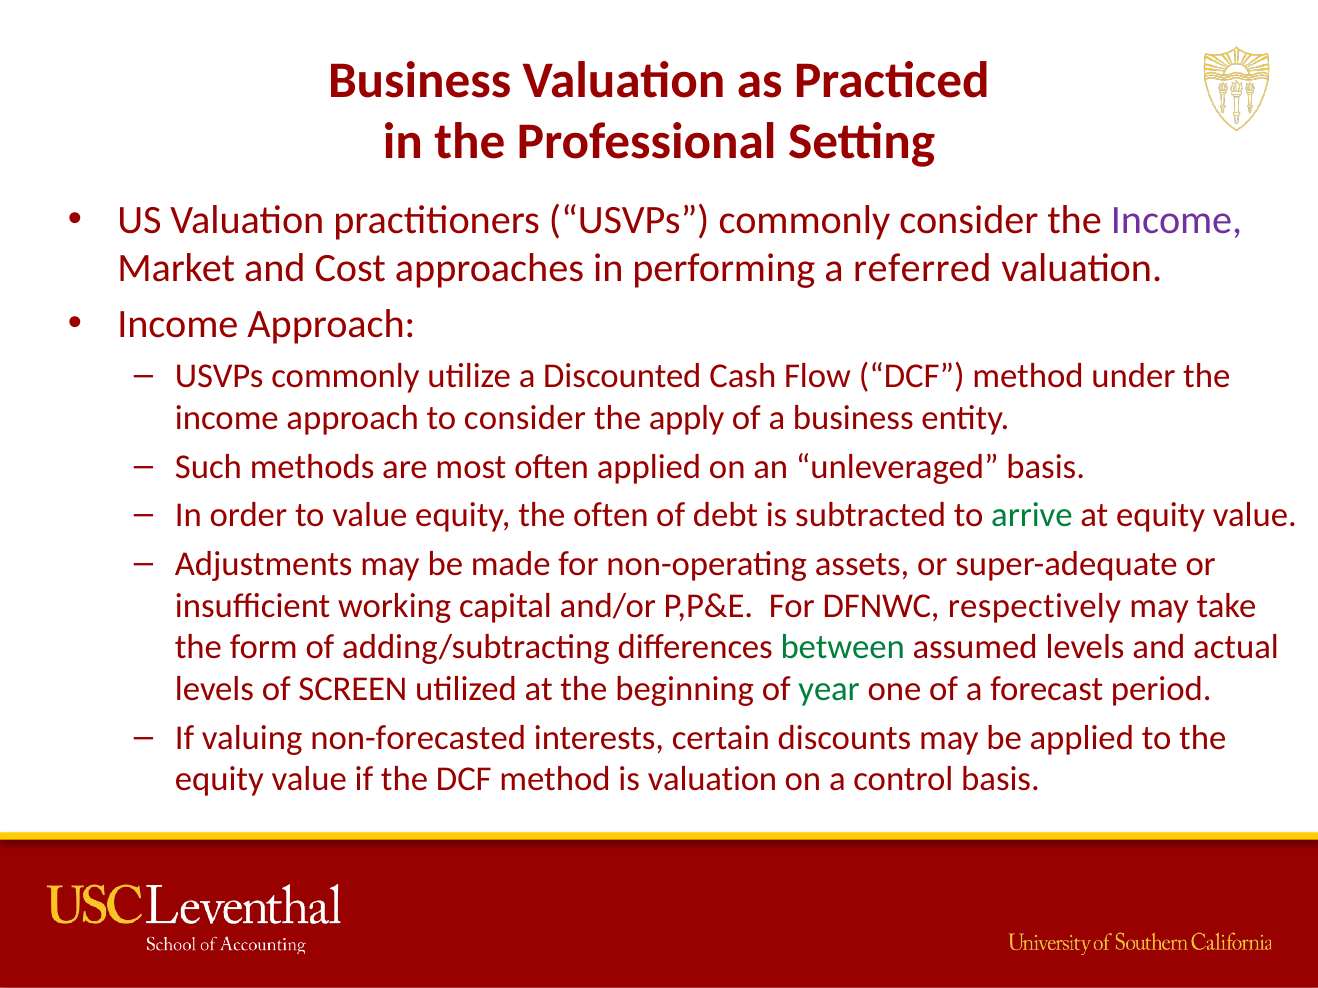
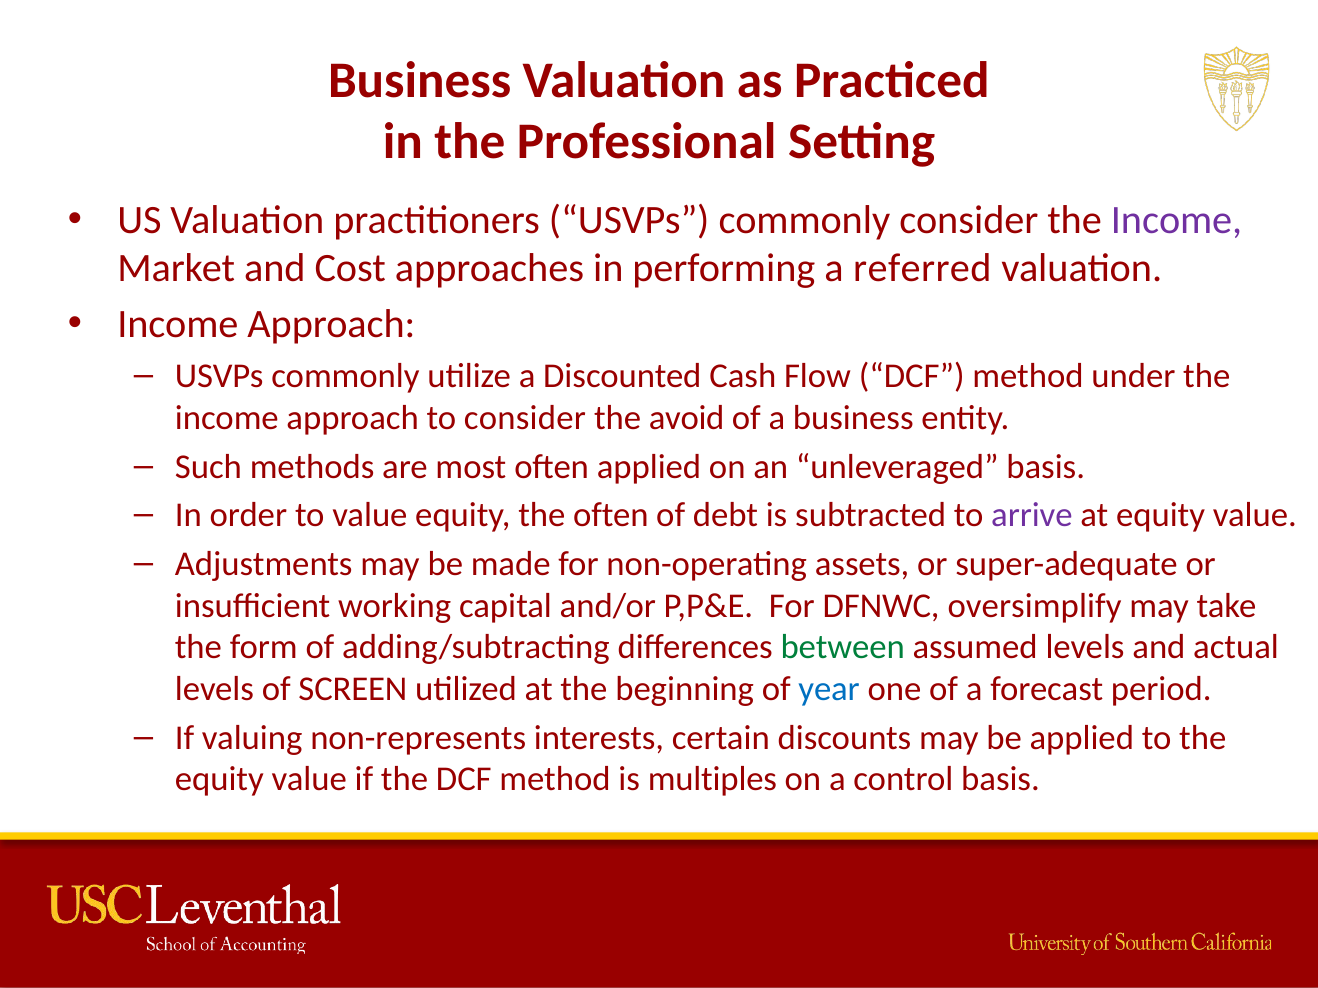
apply: apply -> avoid
arrive colour: green -> purple
respectively: respectively -> oversimplify
year colour: green -> blue
non-forecasted: non-forecasted -> non-represents
is valuation: valuation -> multiples
